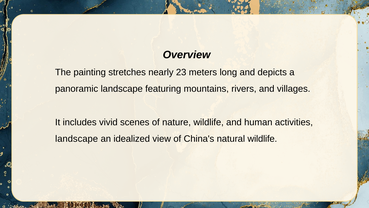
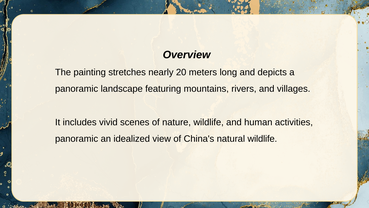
23: 23 -> 20
landscape at (77, 139): landscape -> panoramic
